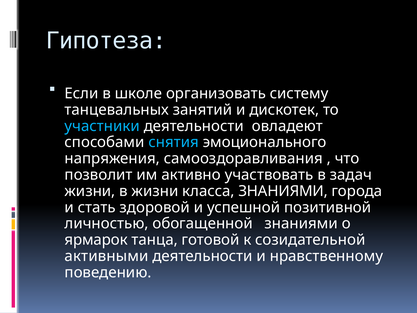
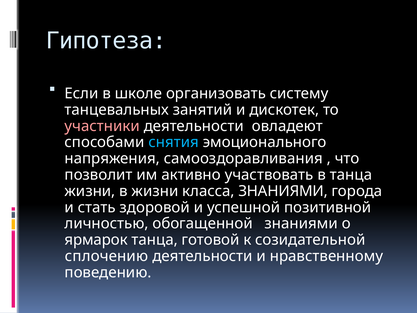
участники colour: light blue -> pink
в задач: задач -> танца
активными: активными -> сплочению
